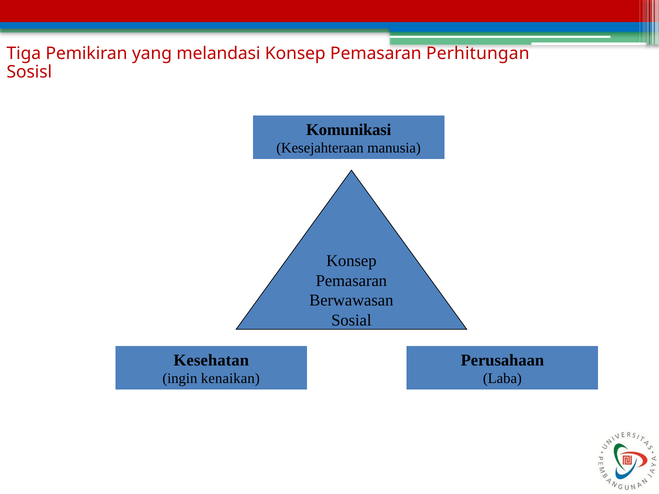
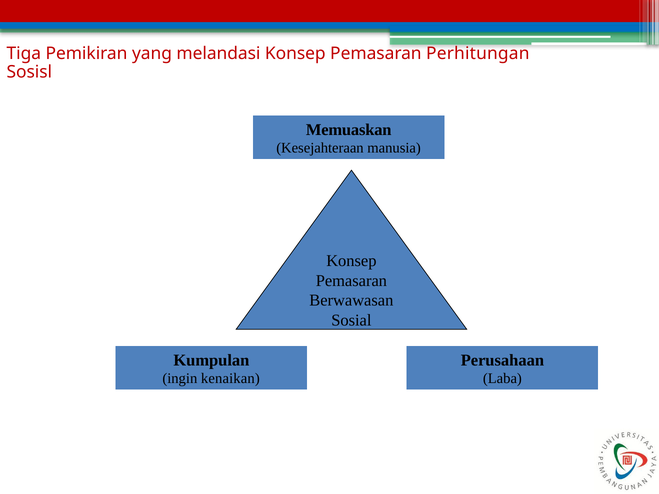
Komunikasi: Komunikasi -> Memuaskan
Kesehatan: Kesehatan -> Kumpulan
